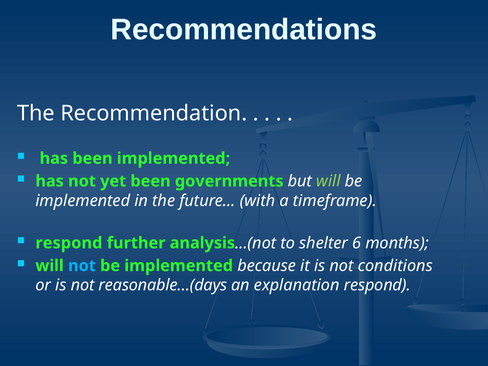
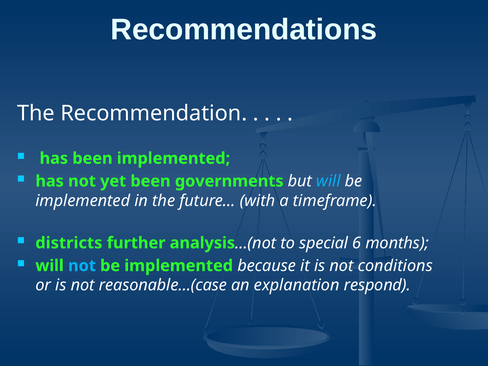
will at (328, 181) colour: light green -> light blue
respond at (69, 243): respond -> districts
shelter: shelter -> special
reasonable…(days: reasonable…(days -> reasonable…(case
